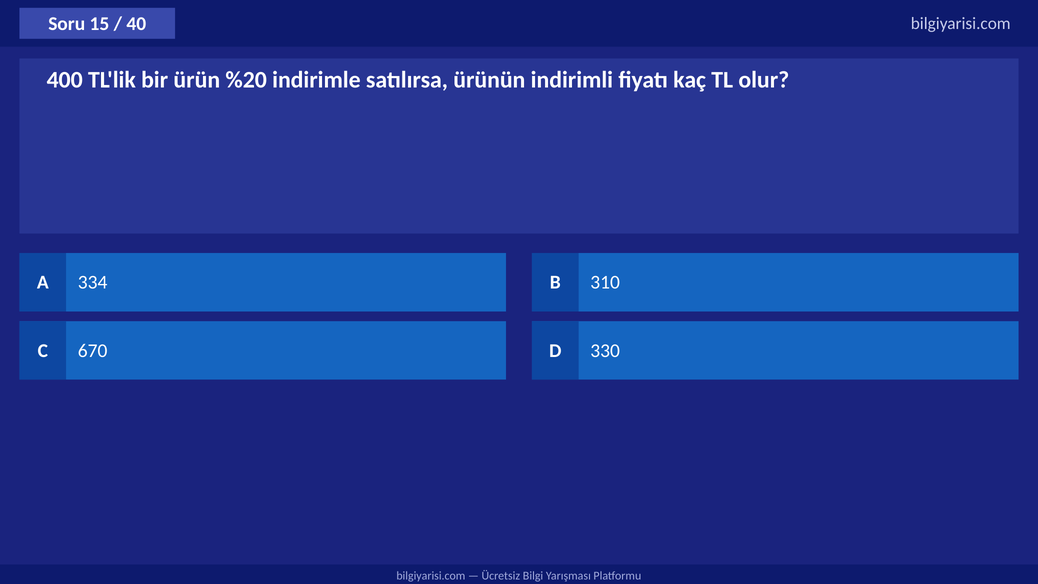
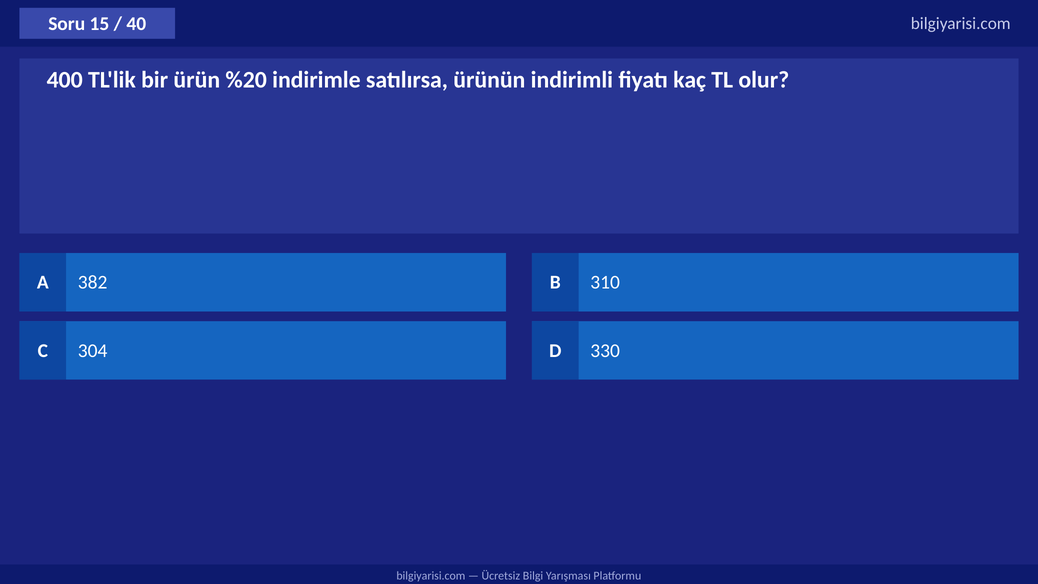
334: 334 -> 382
670: 670 -> 304
